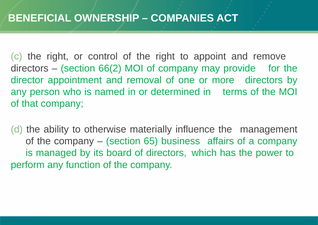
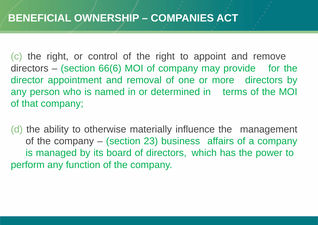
66(2: 66(2 -> 66(6
65: 65 -> 23
